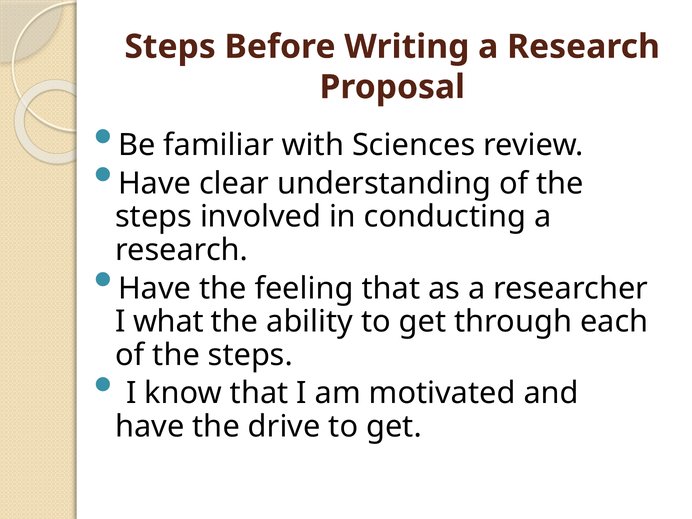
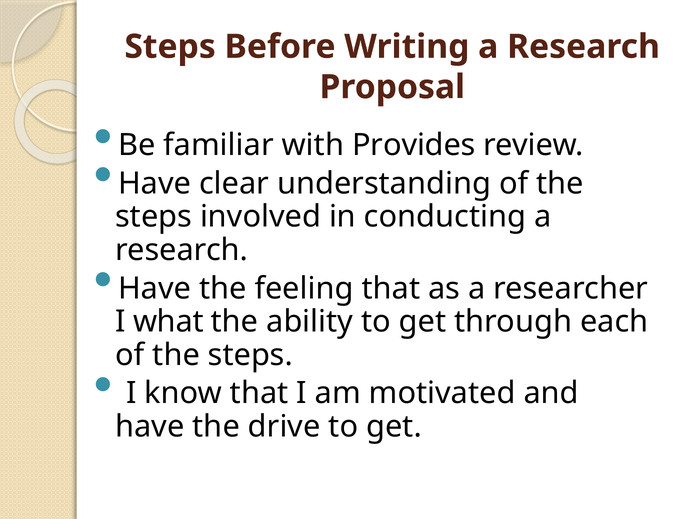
Sciences: Sciences -> Provides
